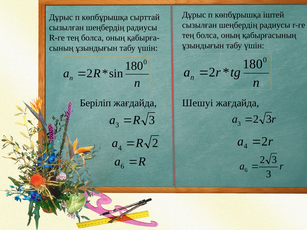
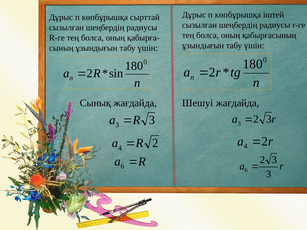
Беріліп: Беріліп -> Сынық
